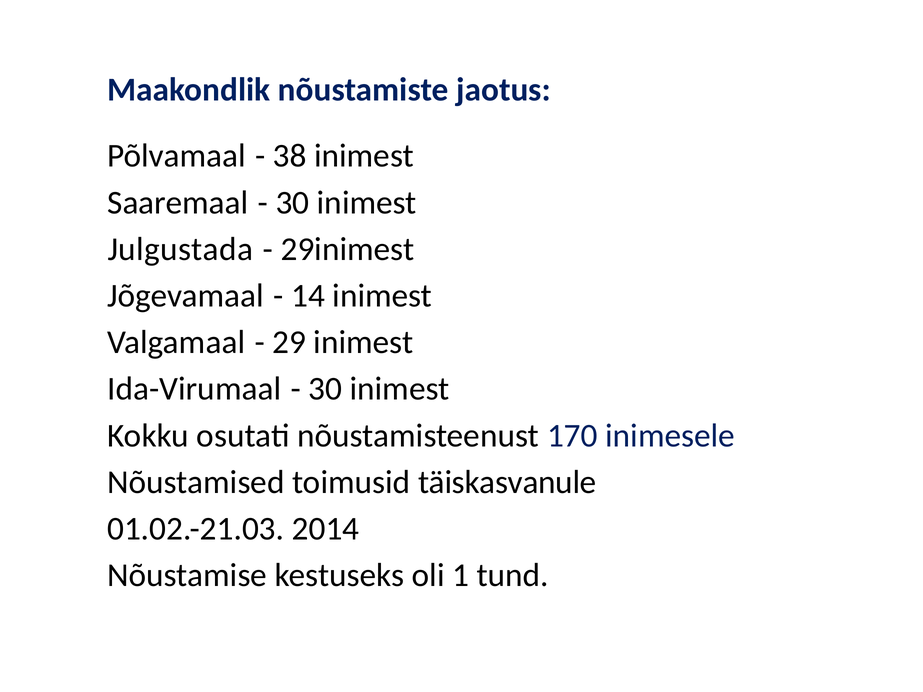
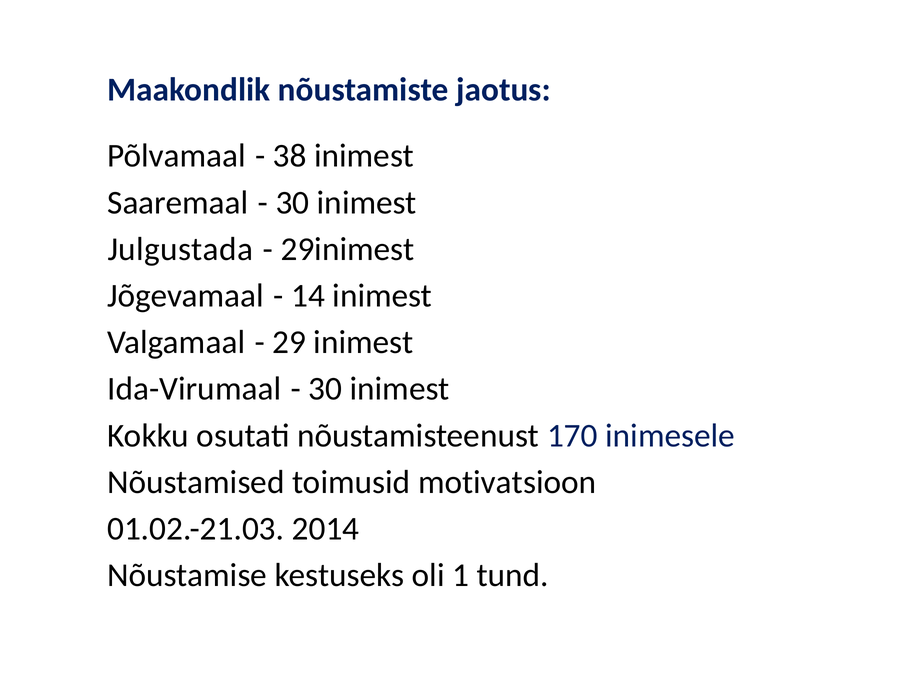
täiskasvanule: täiskasvanule -> motivatsioon
